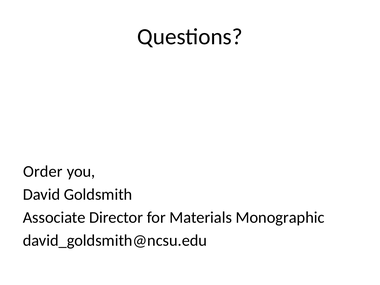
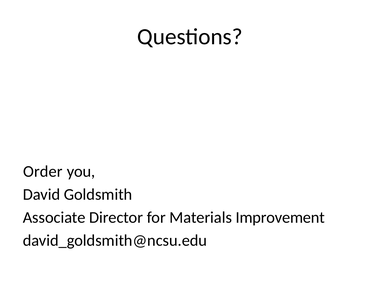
Monographic: Monographic -> Improvement
